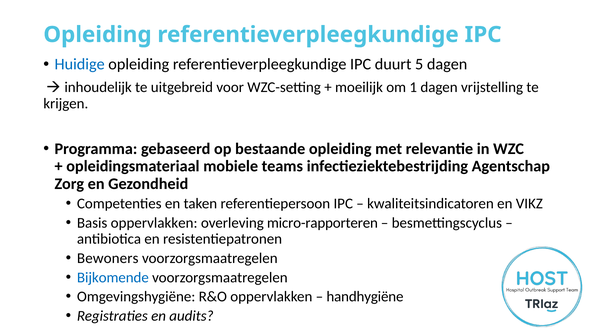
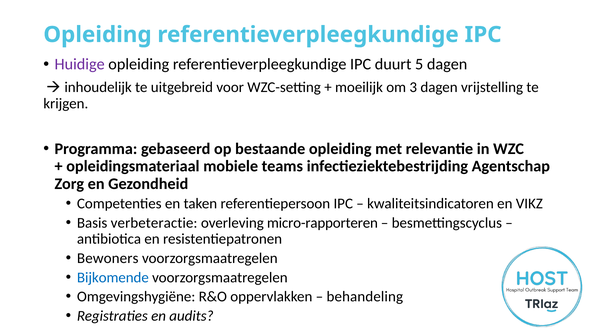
Huidige colour: blue -> purple
1: 1 -> 3
Basis oppervlakken: oppervlakken -> verbeteractie
handhygiëne: handhygiëne -> behandeling
